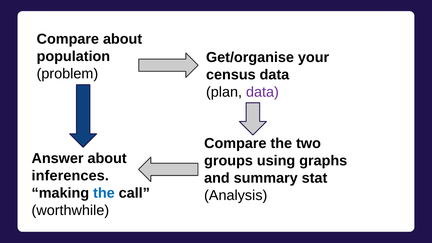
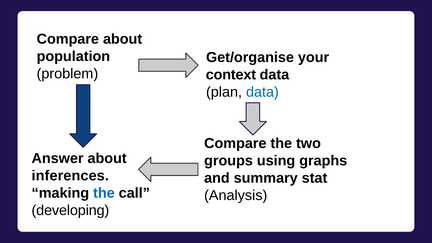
census: census -> context
data at (262, 92) colour: purple -> blue
worthwhile: worthwhile -> developing
